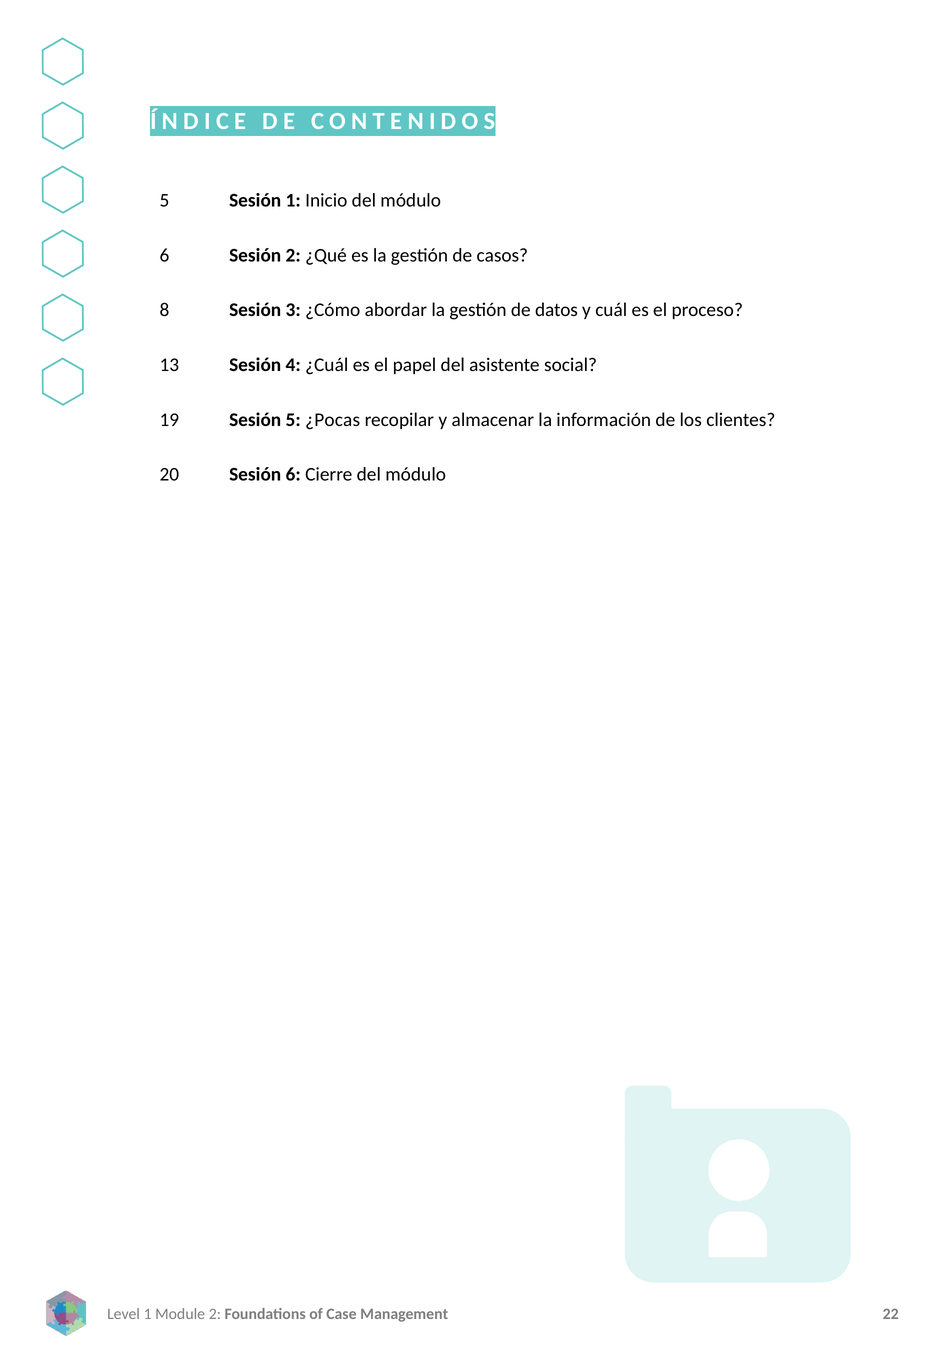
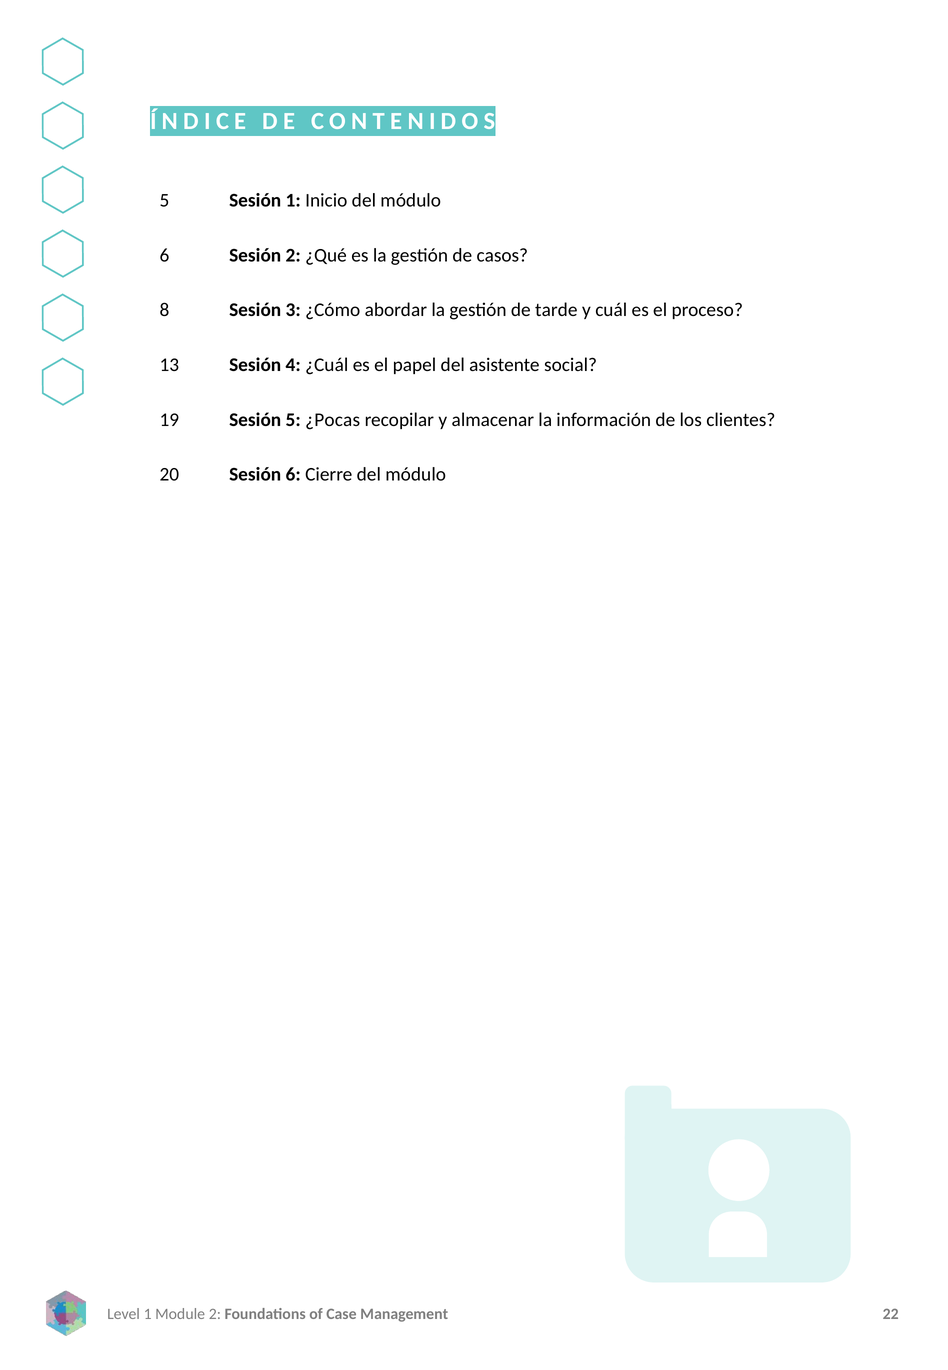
datos: datos -> tarde
